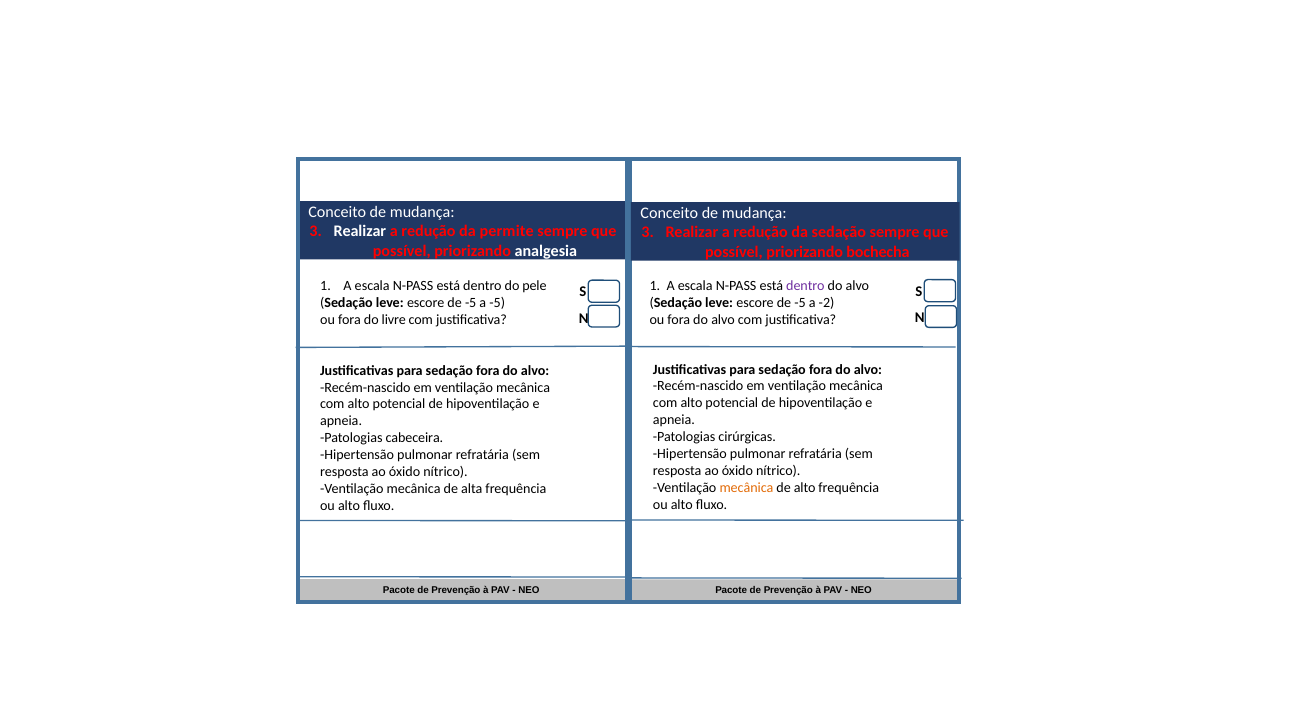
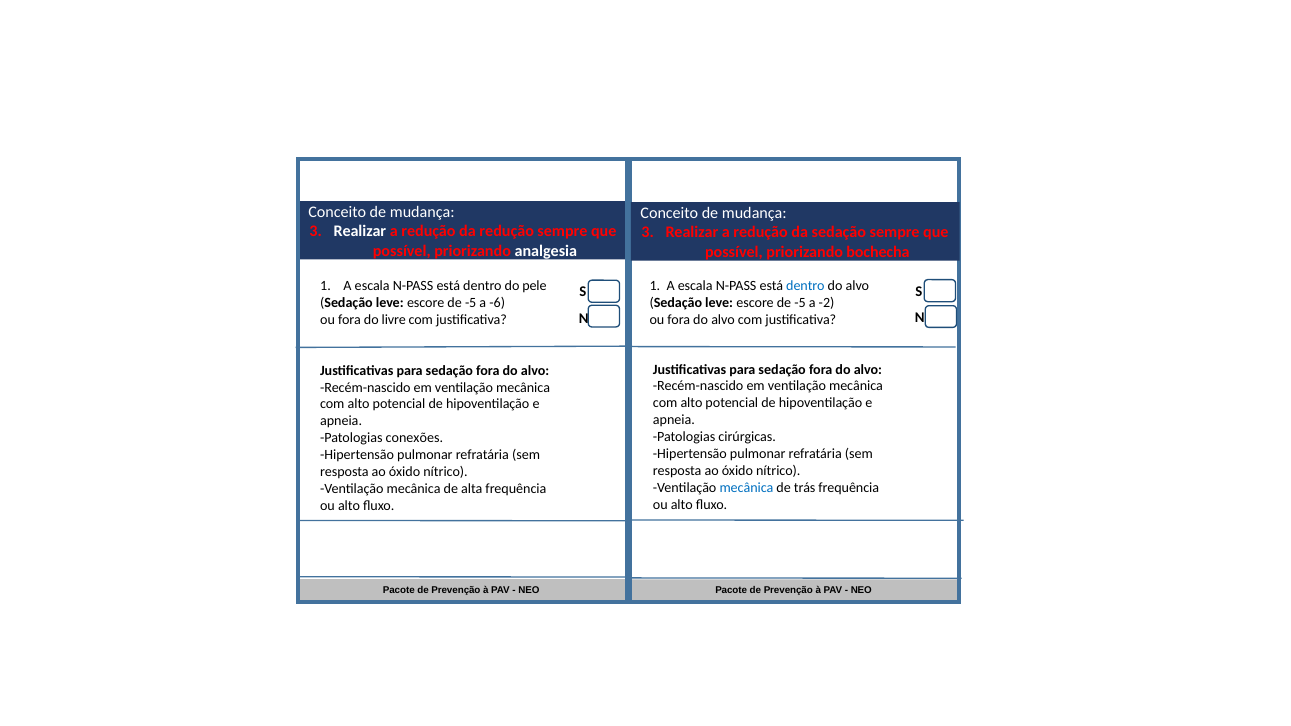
da permite: permite -> redução
dentro at (805, 286) colour: purple -> blue
a -5: -5 -> -6
cabeceira: cabeceira -> conexões
mecânica at (746, 488) colour: orange -> blue
de alto: alto -> trás
